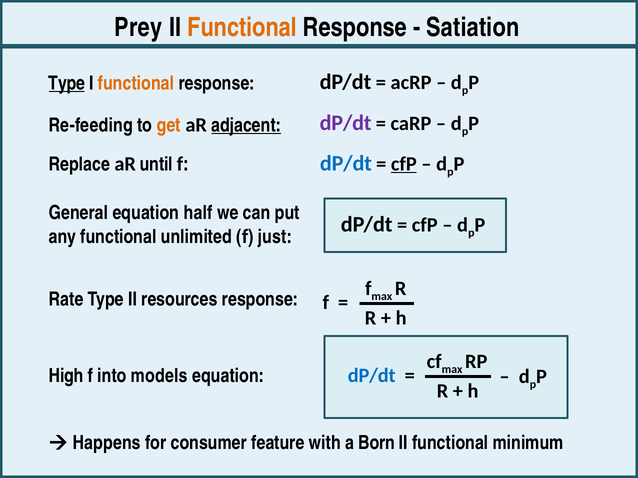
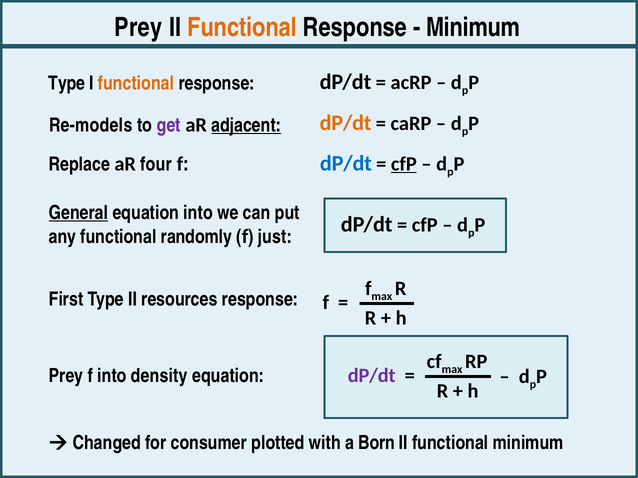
Satiation at (473, 27): Satiation -> Minimum
Type at (67, 83) underline: present -> none
dP/dt at (346, 123) colour: purple -> orange
Re-feeding: Re-feeding -> Re-models
get colour: orange -> purple
until: until -> four
General underline: none -> present
equation half: half -> into
unlimited: unlimited -> randomly
Rate: Rate -> First
dP/dt at (372, 376) colour: blue -> purple
High at (66, 376): High -> Prey
models: models -> density
Happens: Happens -> Changed
feature: feature -> plotted
